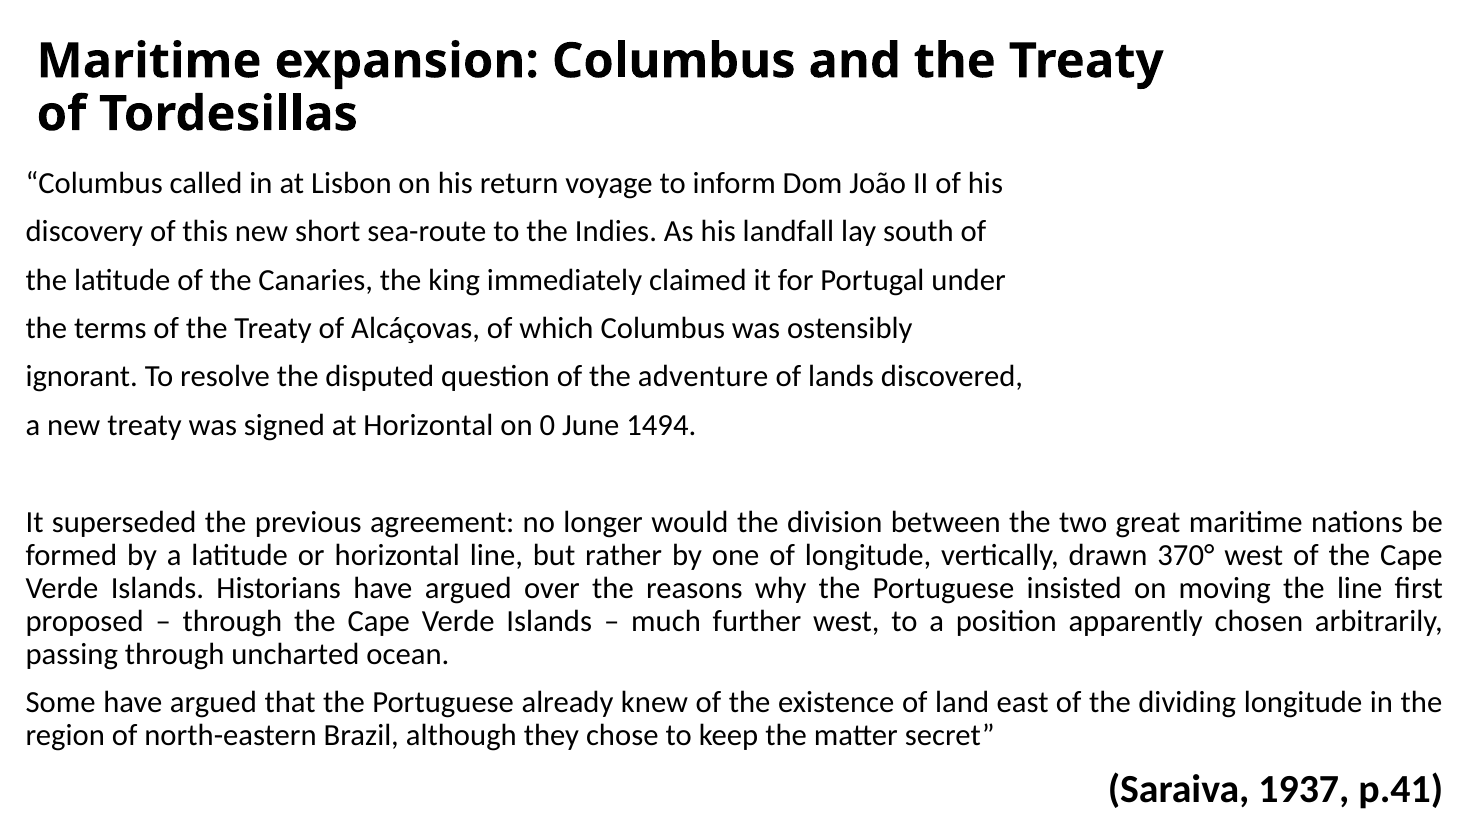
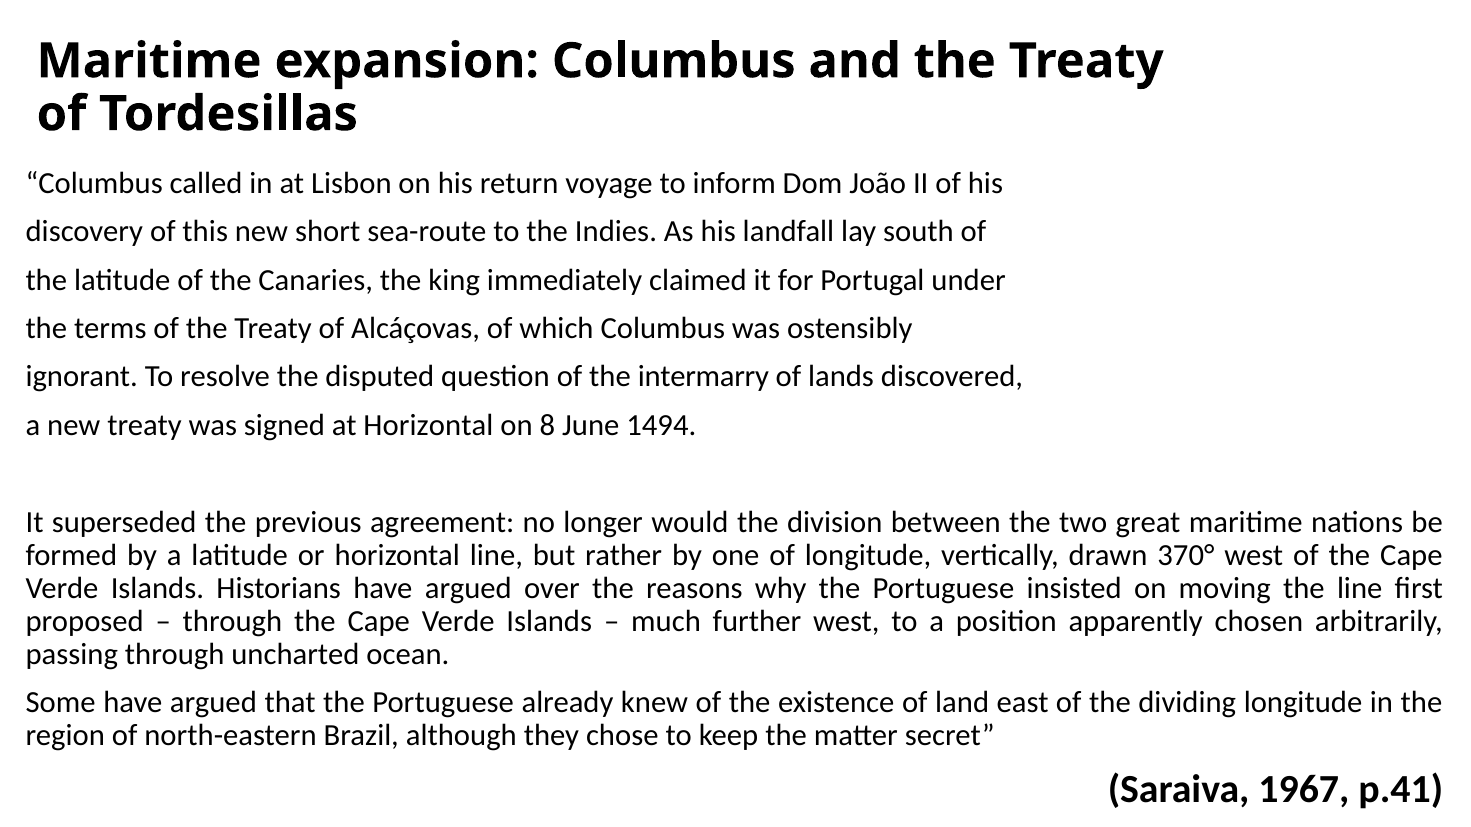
adventure: adventure -> intermarry
0: 0 -> 8
1937: 1937 -> 1967
